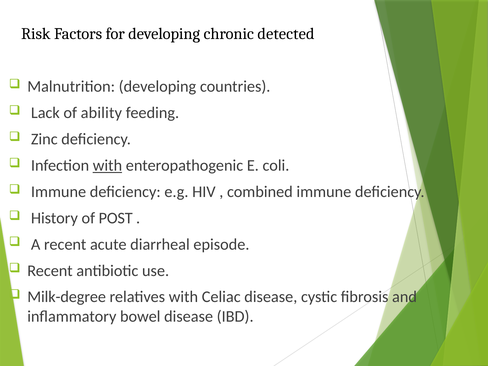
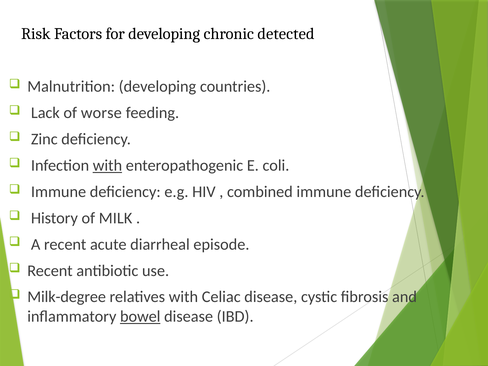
ability: ability -> worse
POST: POST -> MILK
bowel underline: none -> present
